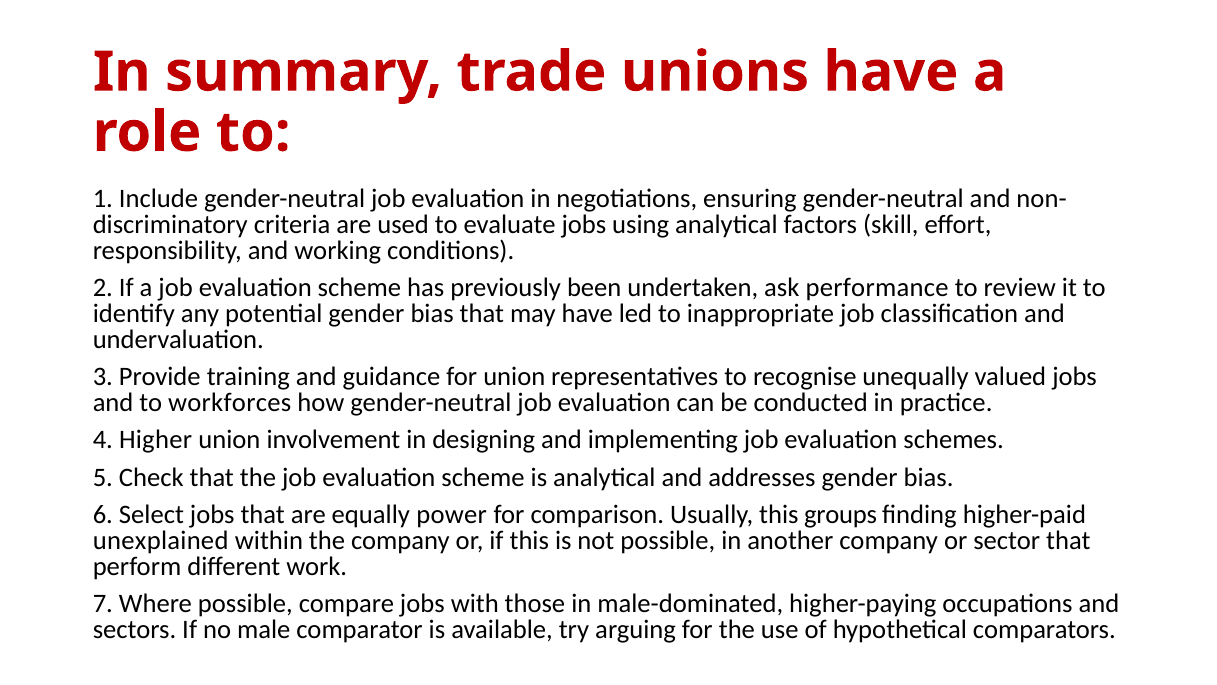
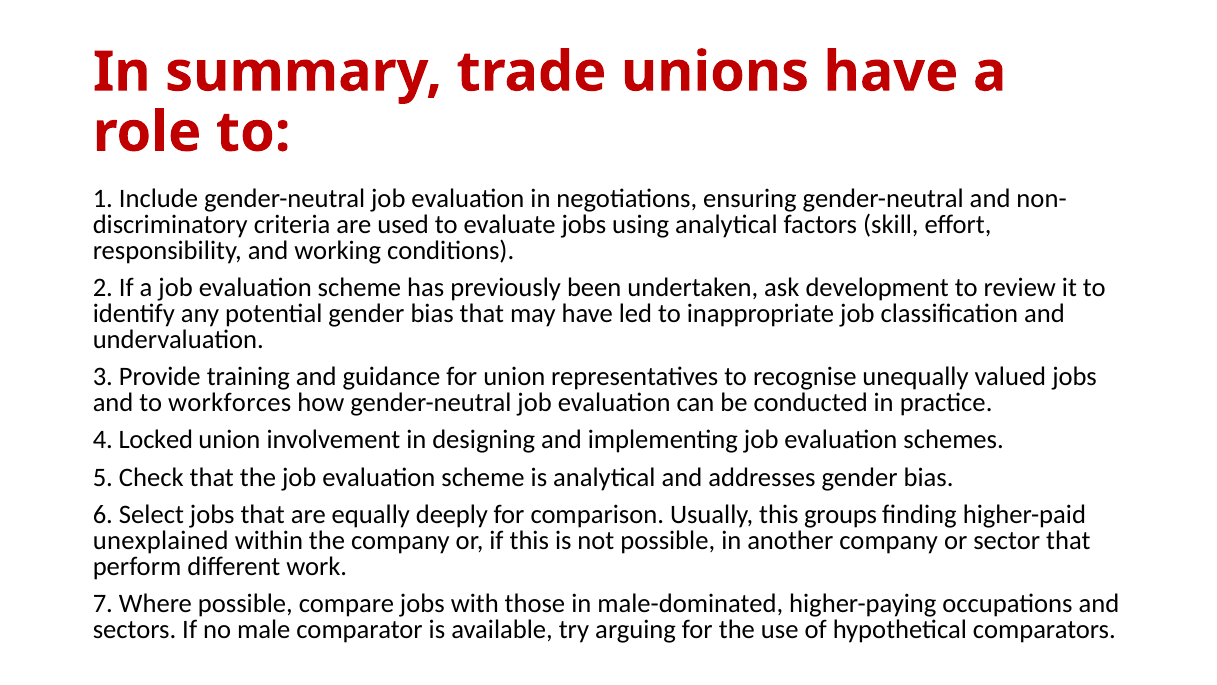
performance: performance -> development
Higher: Higher -> Locked
power: power -> deeply
